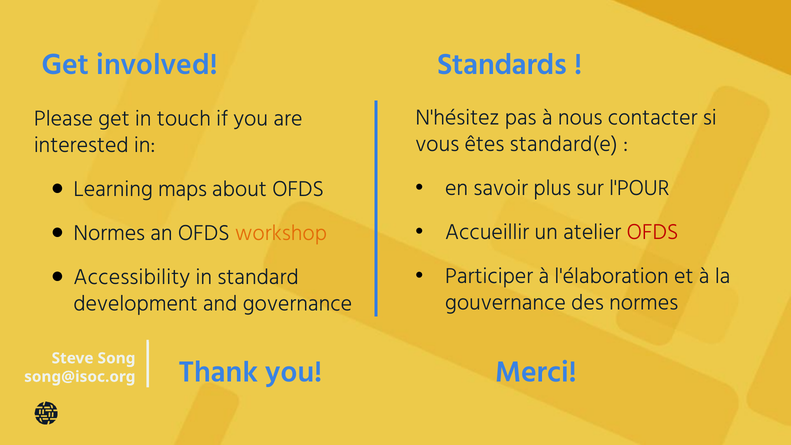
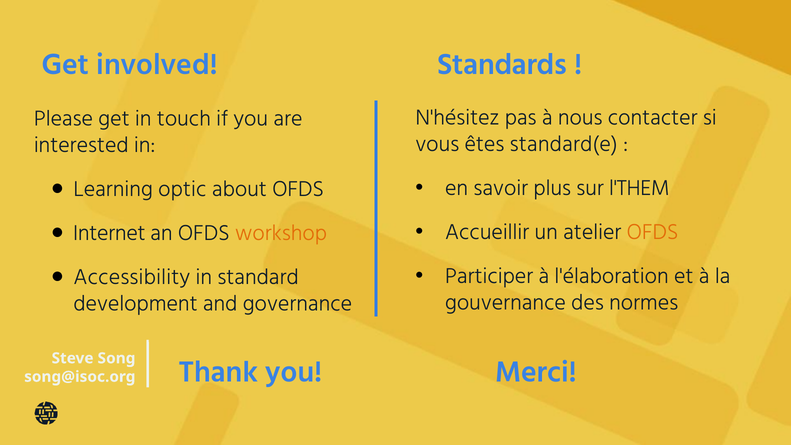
l'POUR: l'POUR -> l'THEM
maps: maps -> optic
OFDS at (653, 232) colour: red -> orange
Normes at (109, 233): Normes -> Internet
